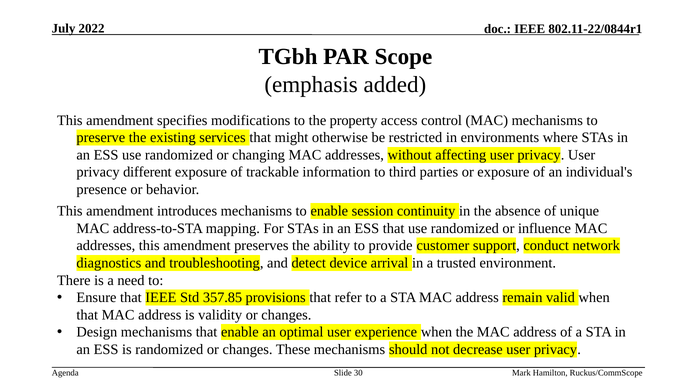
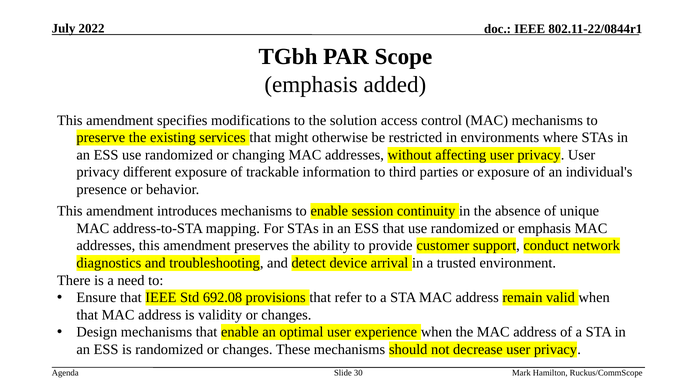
property: property -> solution
or influence: influence -> emphasis
357.85: 357.85 -> 692.08
